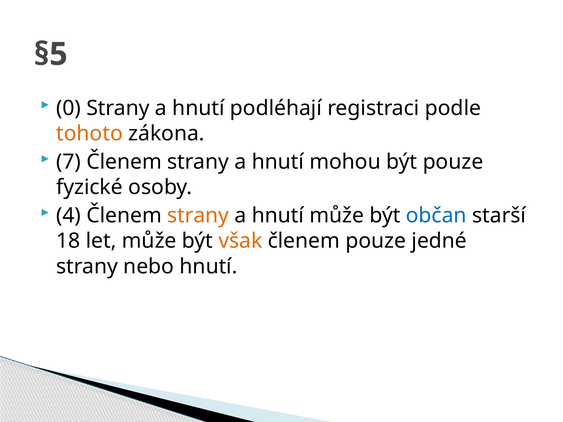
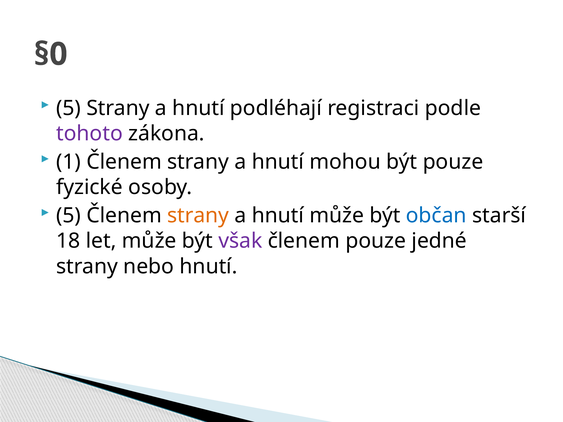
§5: §5 -> §0
0 at (69, 108): 0 -> 5
tohoto colour: orange -> purple
7: 7 -> 1
4 at (69, 216): 4 -> 5
však colour: orange -> purple
